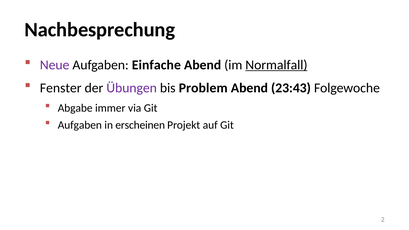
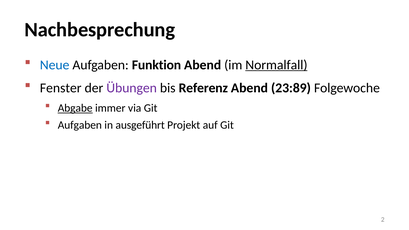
Neue colour: purple -> blue
Einfache: Einfache -> Funktion
Problem: Problem -> Referenz
23:43: 23:43 -> 23:89
Abgabe underline: none -> present
erscheinen: erscheinen -> ausgeführt
